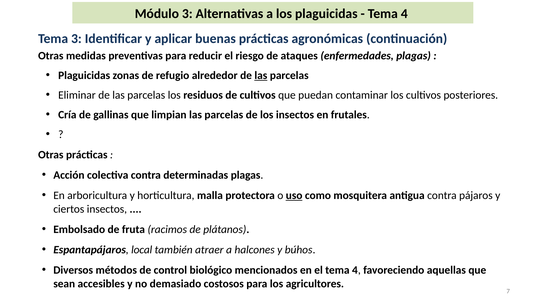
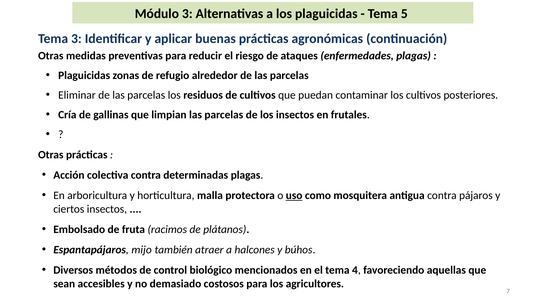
4 at (404, 14): 4 -> 5
las at (261, 75) underline: present -> none
local: local -> mijo
